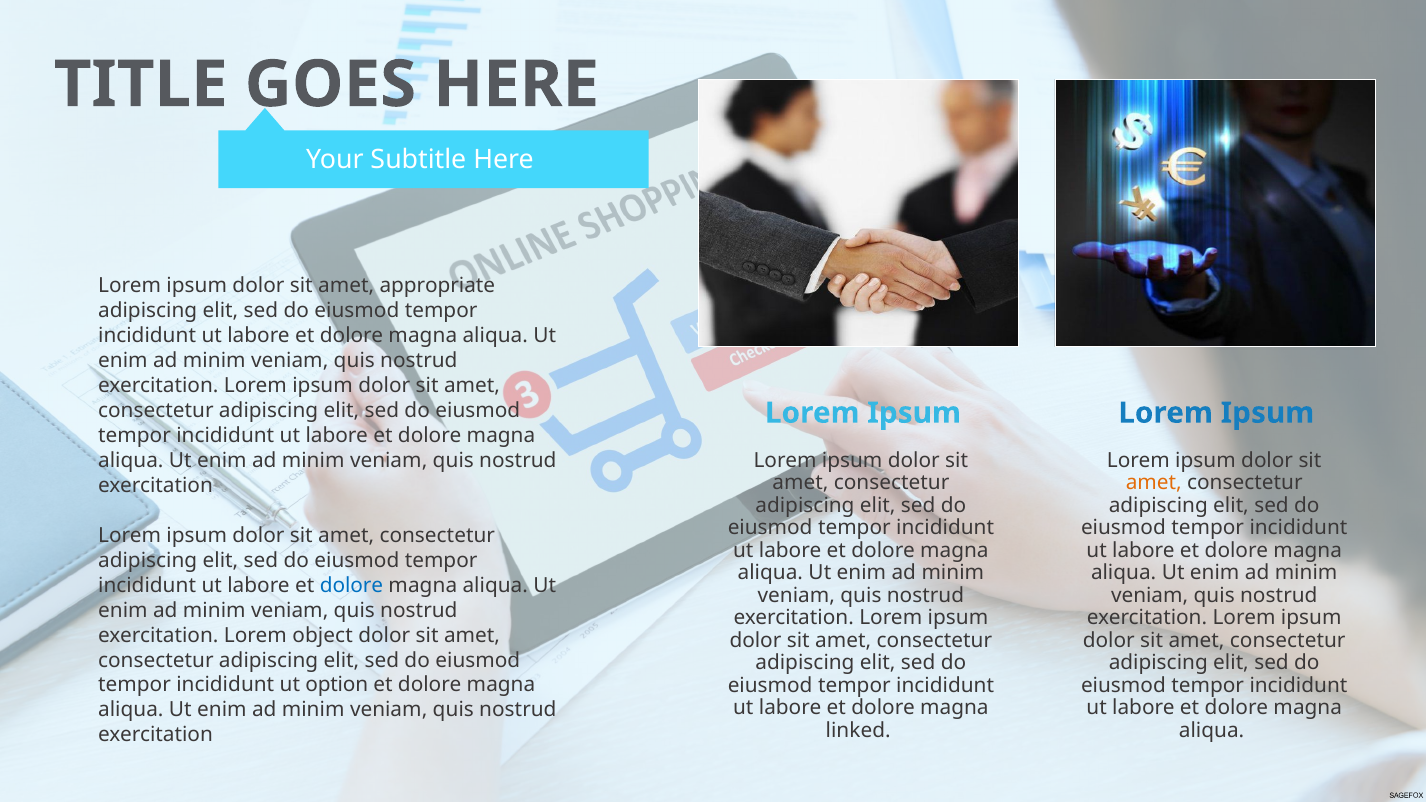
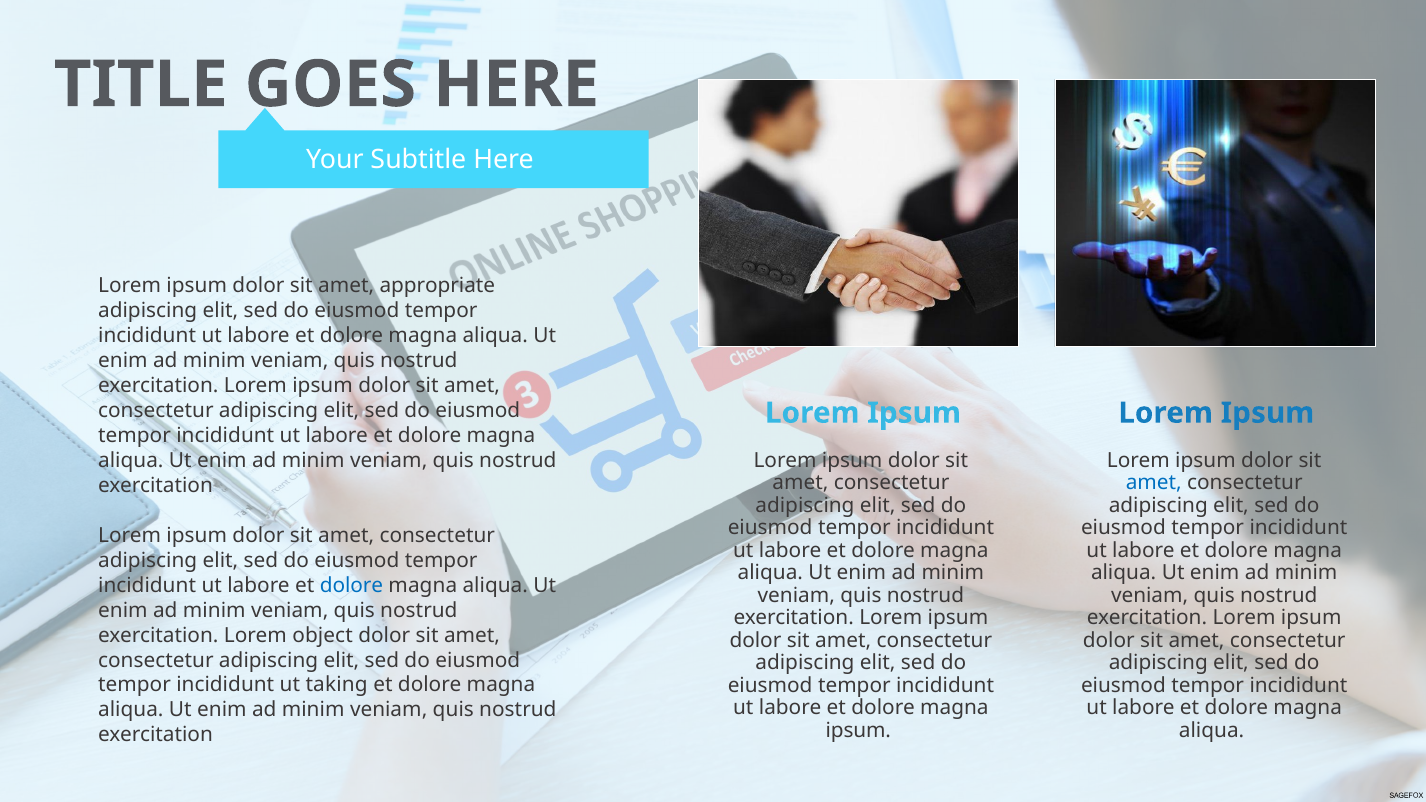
amet at (1154, 483) colour: orange -> blue
option: option -> taking
linked at (858, 730): linked -> ipsum
